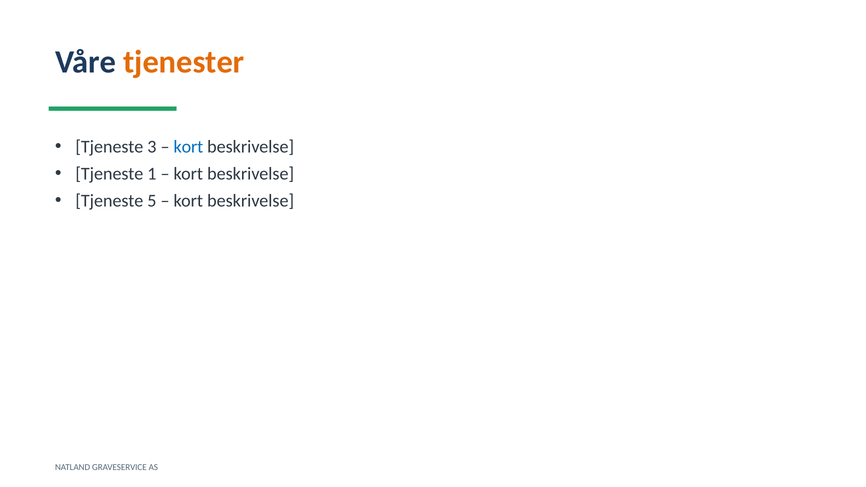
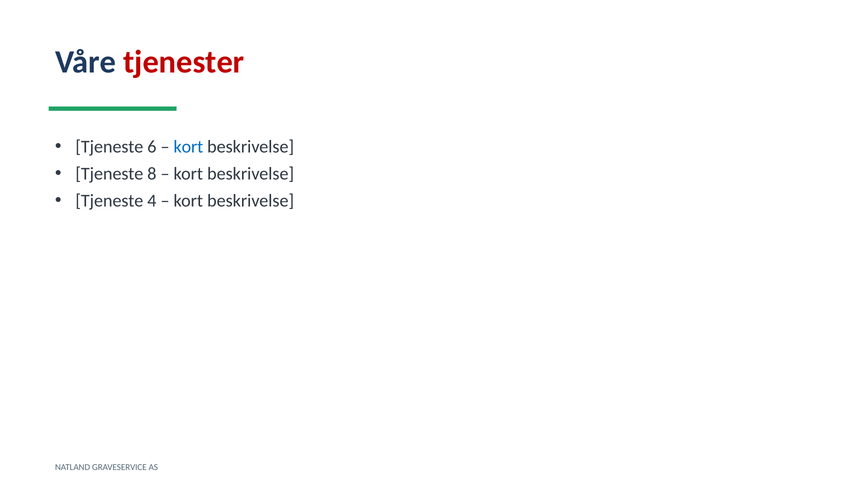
tjenester colour: orange -> red
3: 3 -> 6
1: 1 -> 8
5: 5 -> 4
